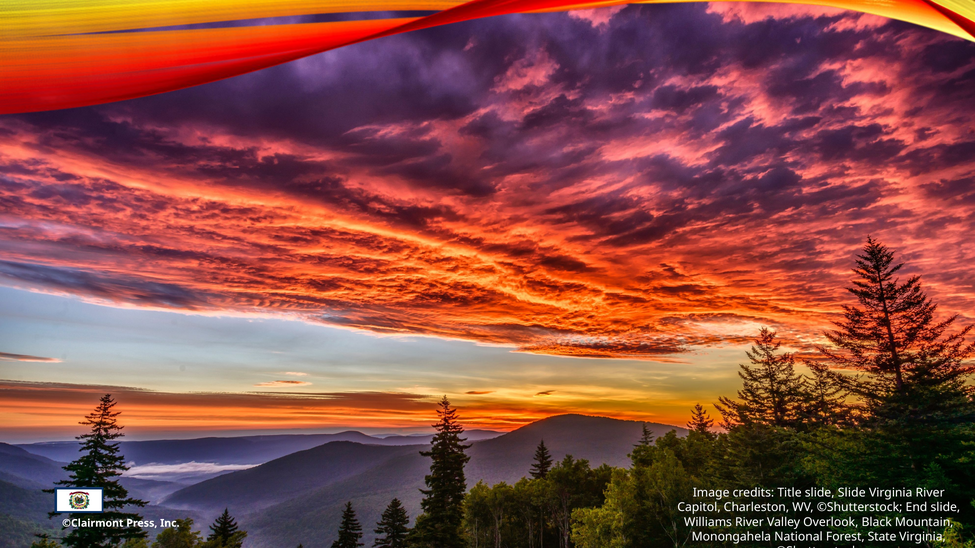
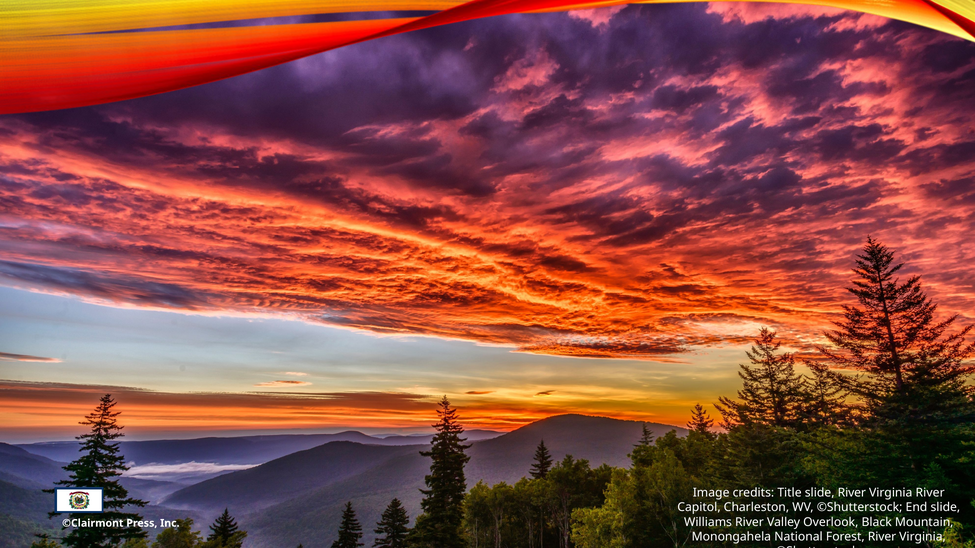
slide Slide: Slide -> River
Forest State: State -> River
